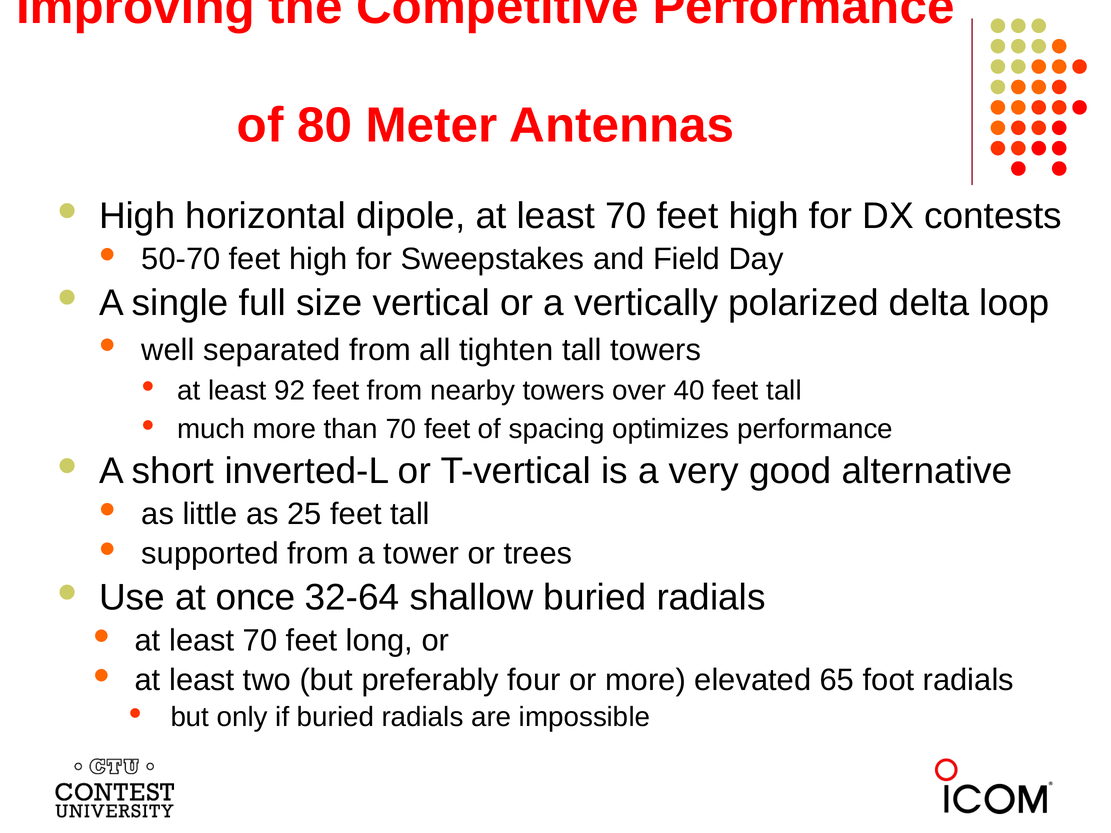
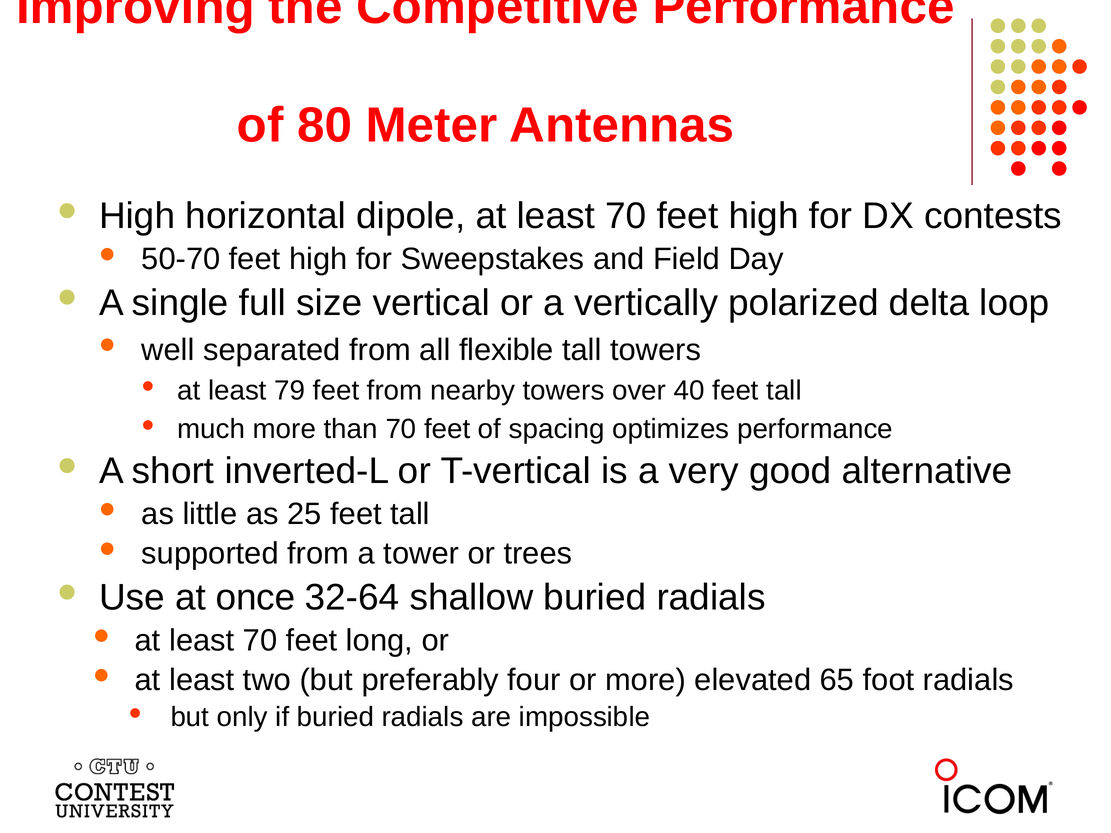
tighten: tighten -> flexible
92: 92 -> 79
